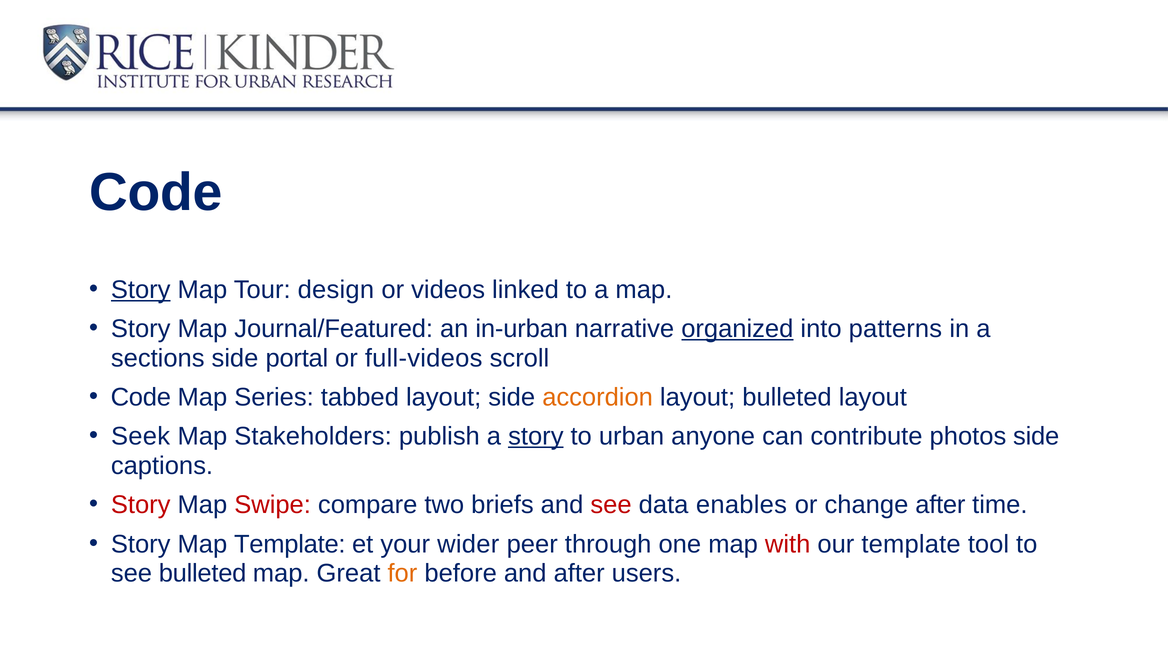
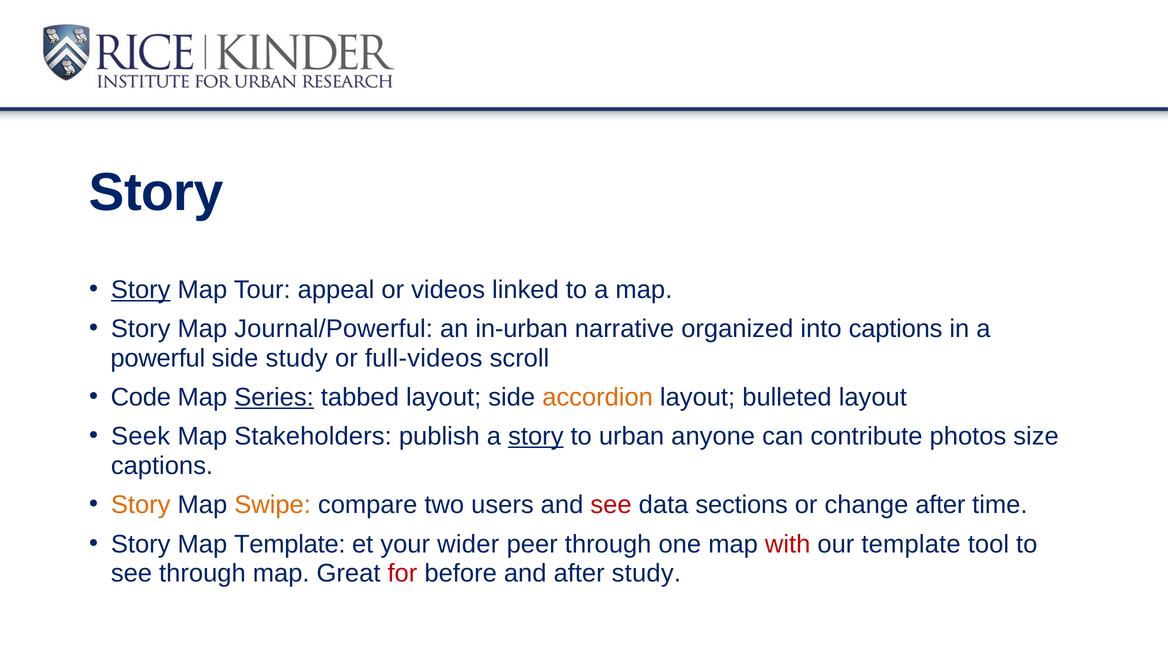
Code at (156, 193): Code -> Story
design: design -> appeal
Journal/Featured: Journal/Featured -> Journal/Powerful
organized underline: present -> none
into patterns: patterns -> captions
sections: sections -> powerful
side portal: portal -> study
Series underline: none -> present
photos side: side -> size
Story at (141, 505) colour: red -> orange
Swipe colour: red -> orange
briefs: briefs -> users
enables: enables -> sections
see bulleted: bulleted -> through
for colour: orange -> red
after users: users -> study
